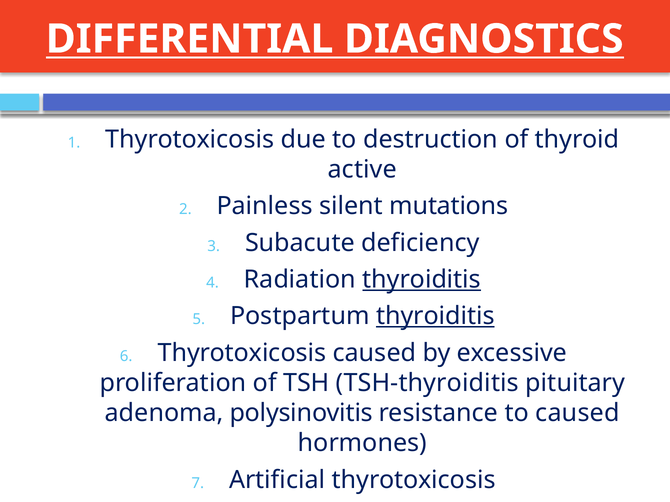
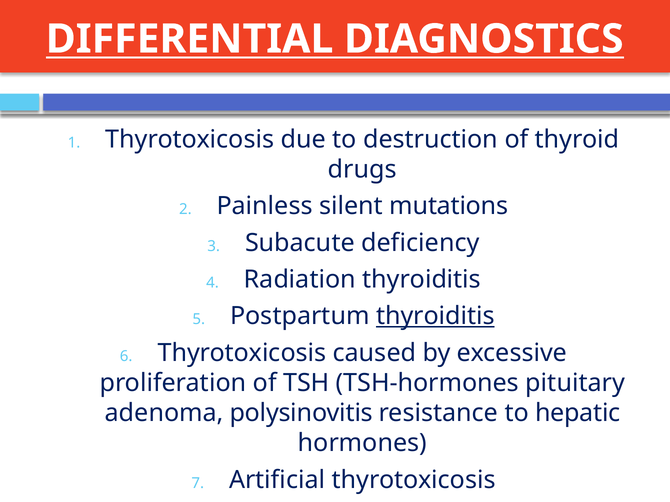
active: active -> drugs
thyroiditis at (422, 280) underline: present -> none
TSH-thyroiditis: TSH-thyroiditis -> TSH-hormones
to caused: caused -> hepatic
